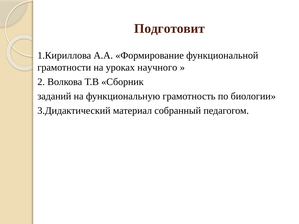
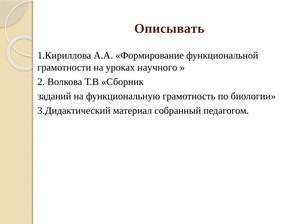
Подготовит: Подготовит -> Описывать
